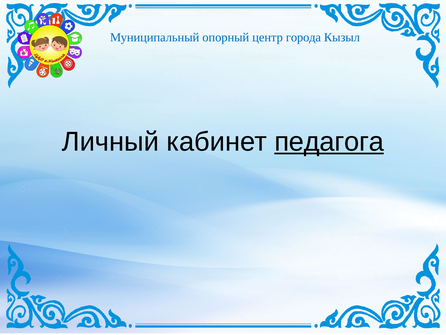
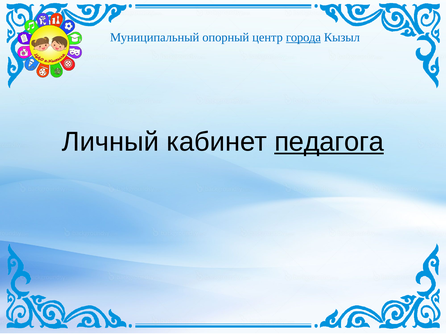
города underline: none -> present
